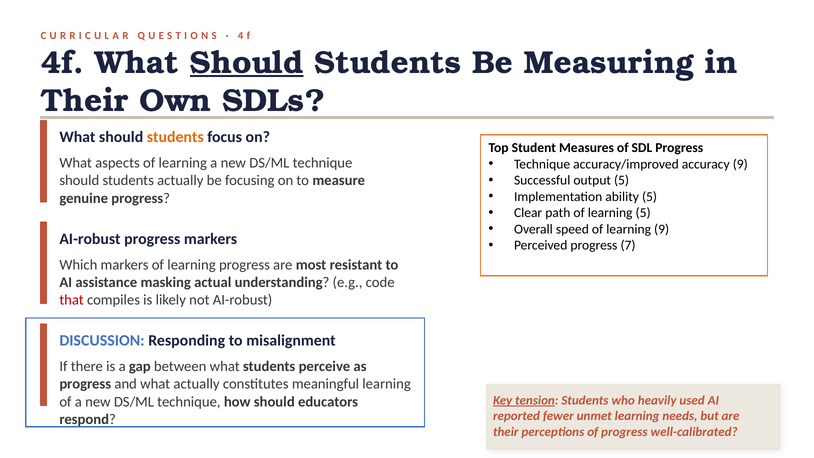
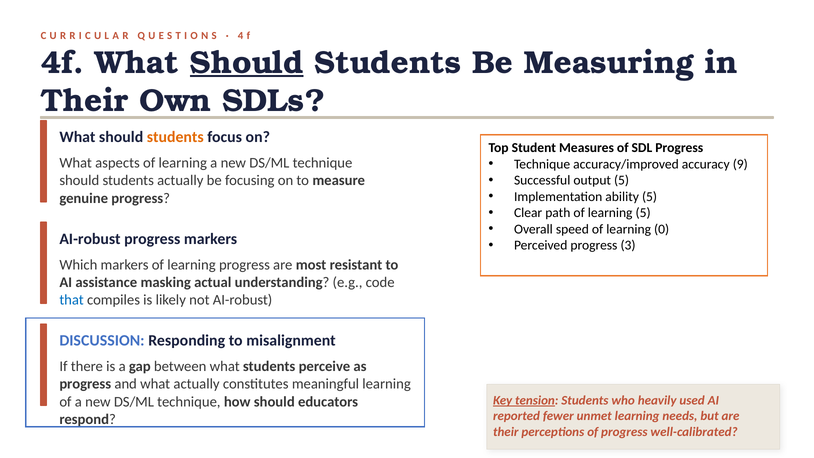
learning 9: 9 -> 0
7: 7 -> 3
that colour: red -> blue
